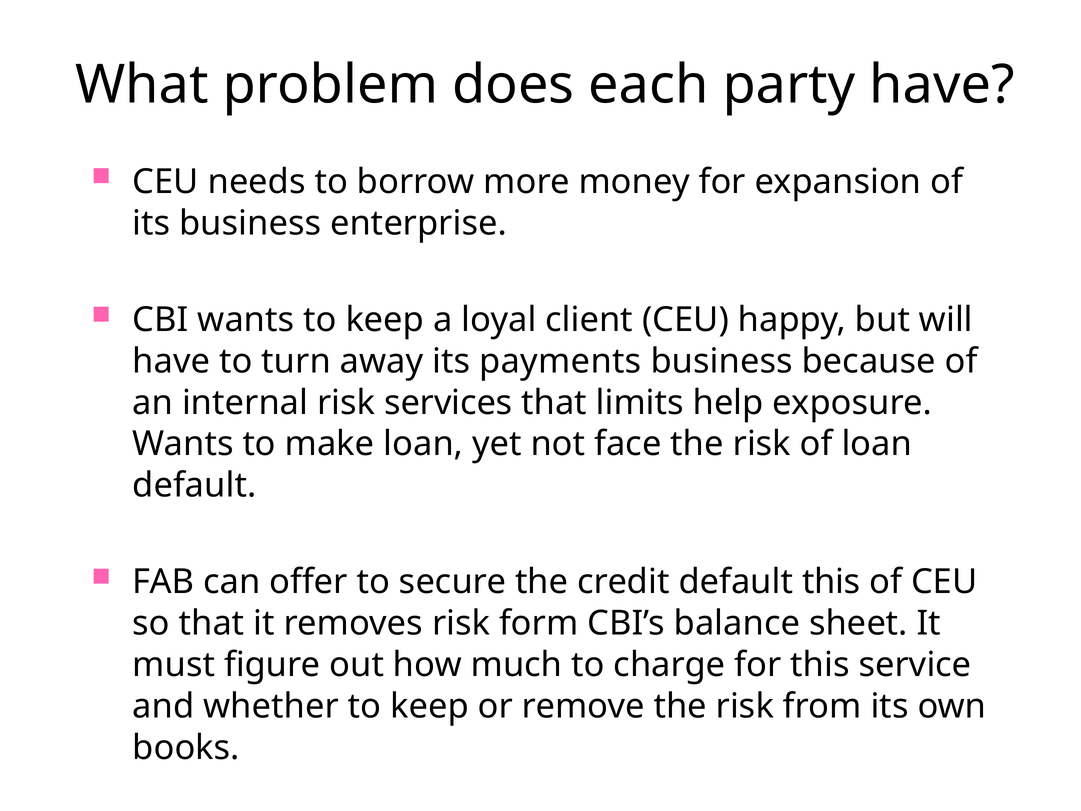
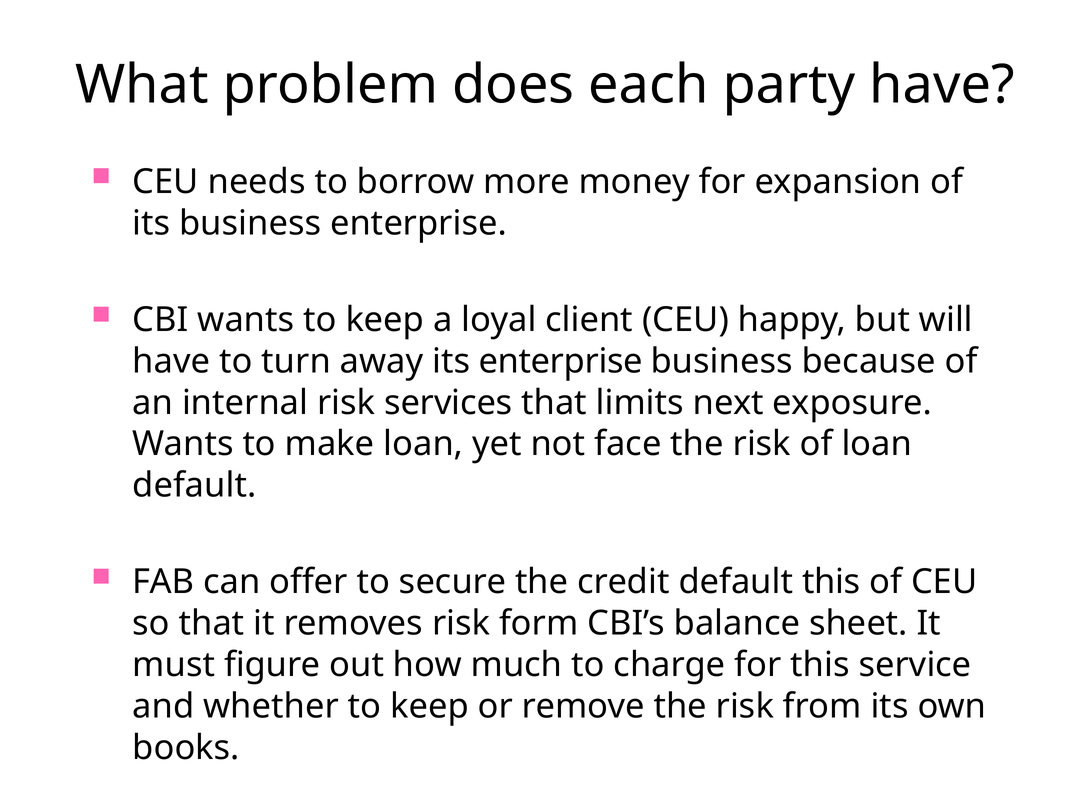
its payments: payments -> enterprise
help: help -> next
